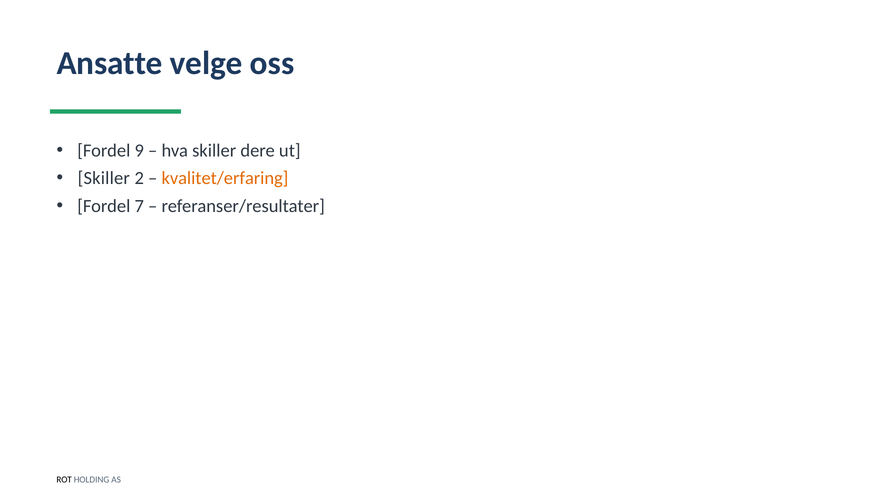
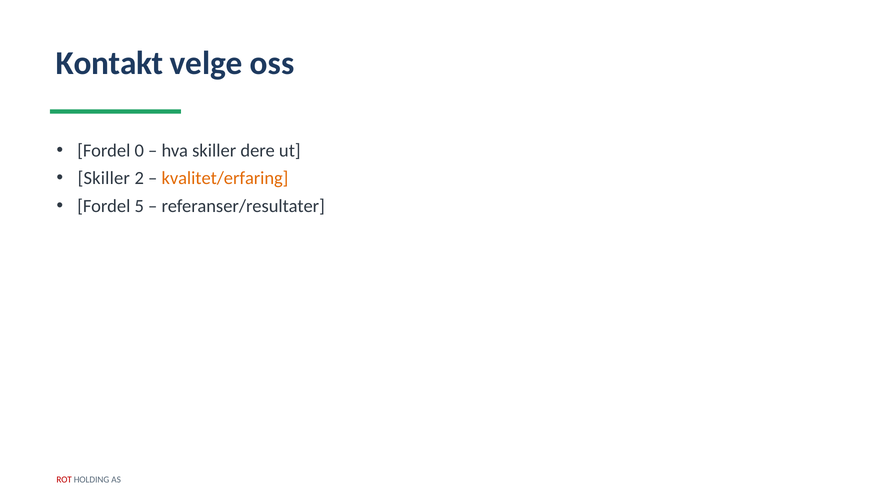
Ansatte: Ansatte -> Kontakt
9: 9 -> 0
7: 7 -> 5
ROT colour: black -> red
